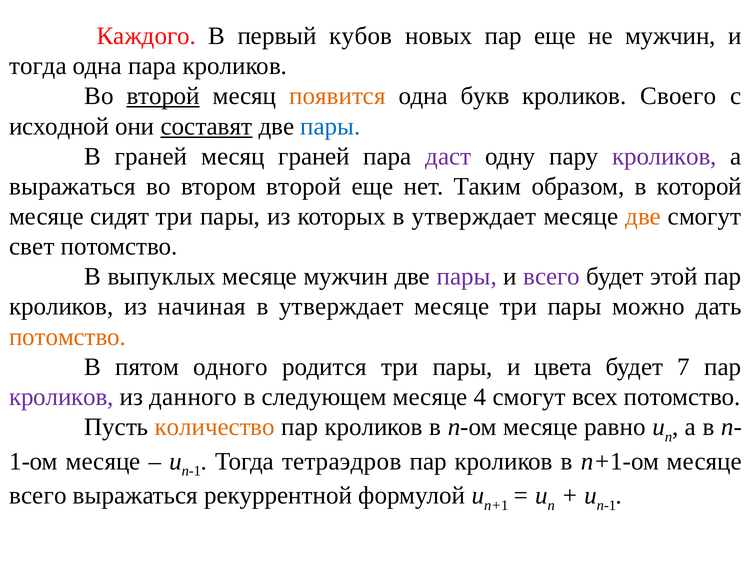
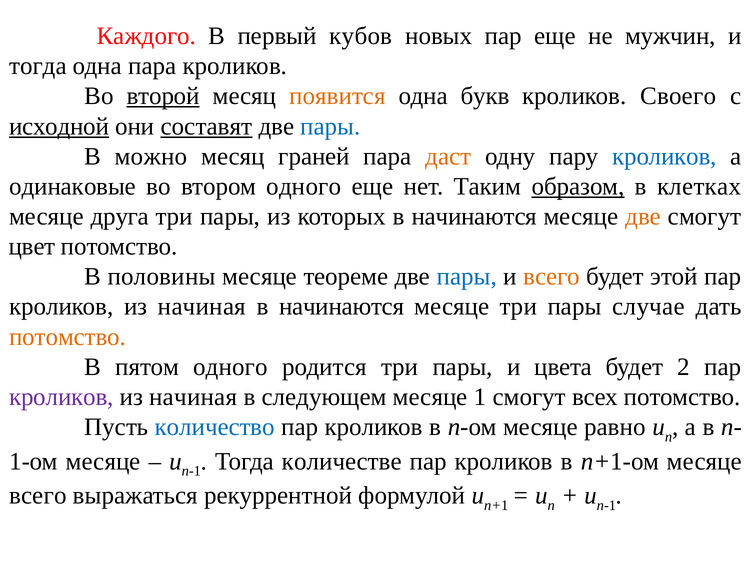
исходной underline: none -> present
В граней: граней -> можно
даст colour: purple -> orange
кроликов at (664, 156) colour: purple -> blue
выражаться at (73, 186): выражаться -> одинаковые
втором второй: второй -> одного
образом underline: none -> present
которой: которой -> клетках
сидят: сидят -> друга
которых в утверждает: утверждает -> начинаются
свет: свет -> цвет
выпуклых: выпуклых -> половины
месяце мужчин: мужчин -> теореме
пары at (467, 277) colour: purple -> blue
всего at (552, 277) colour: purple -> orange
утверждает at (341, 307): утверждает -> начинаются
можно: можно -> случае
7: 7 -> 2
данного at (193, 397): данного -> начиная
4: 4 -> 1
количество colour: orange -> blue
тетраэдров: тетраэдров -> количестве
